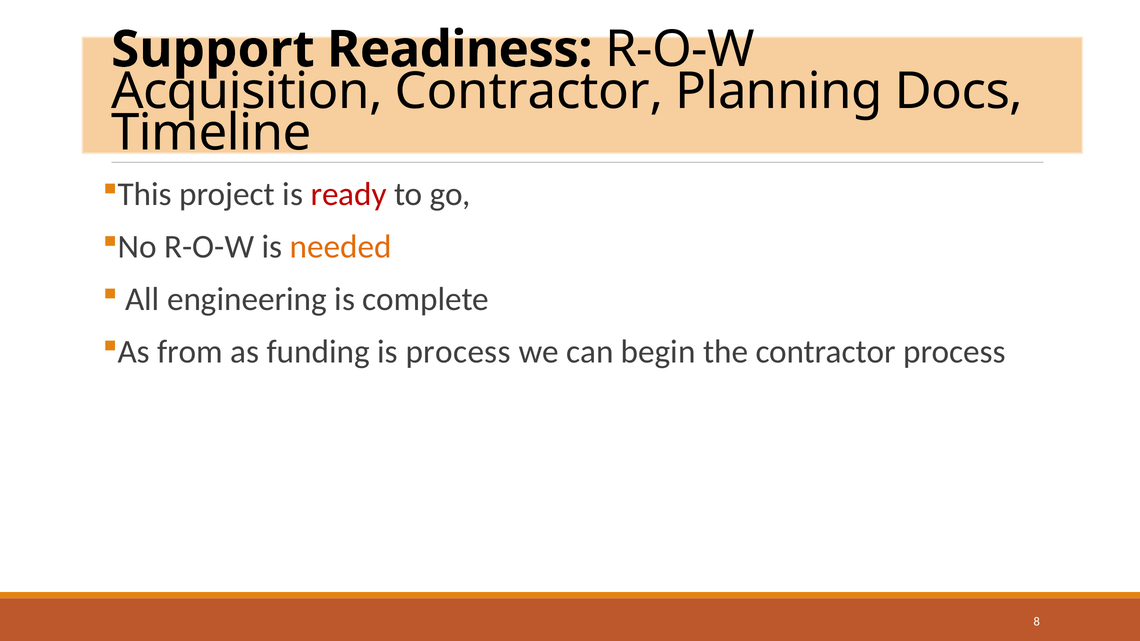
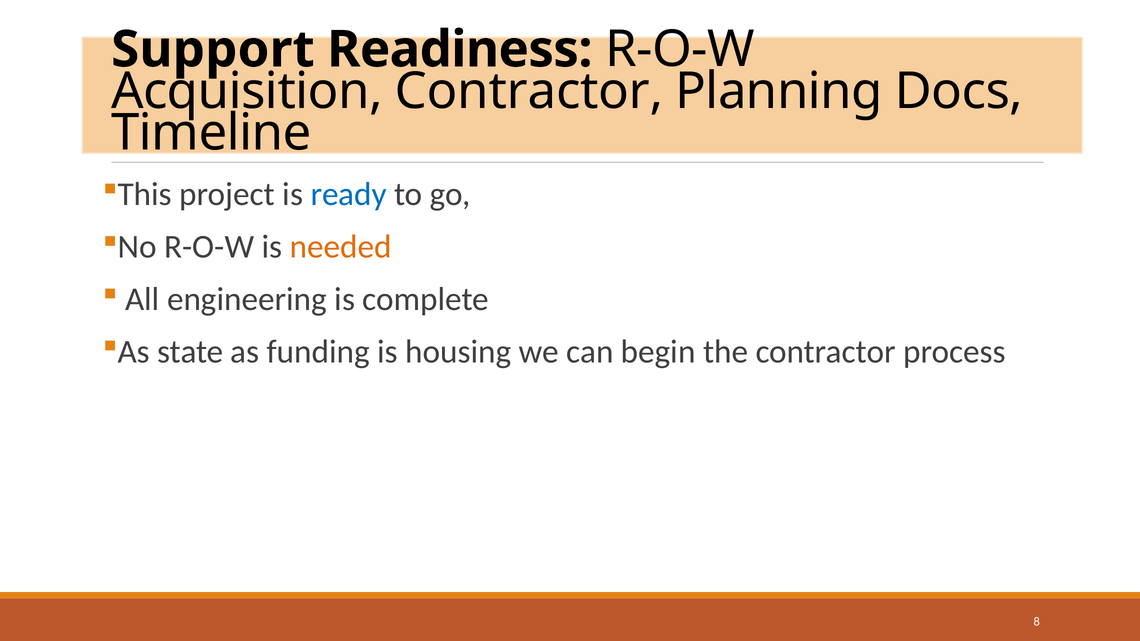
ready colour: red -> blue
from: from -> state
is process: process -> housing
